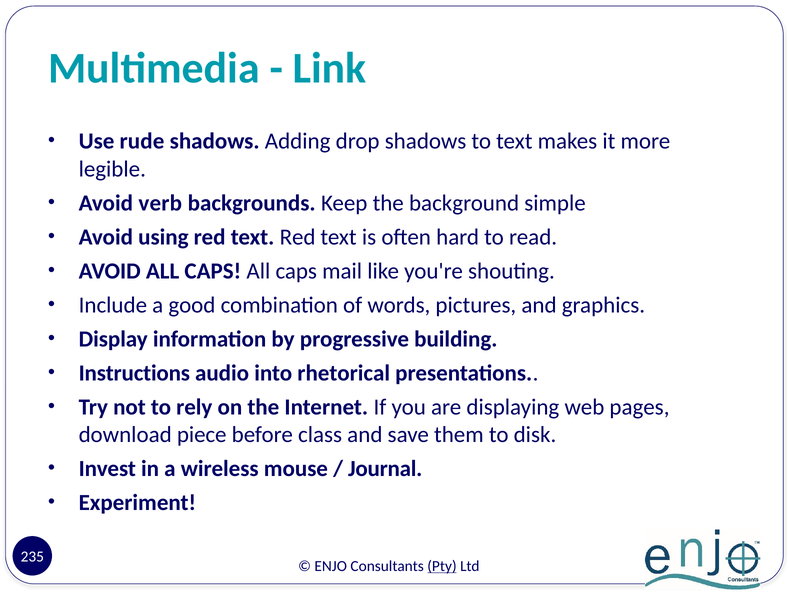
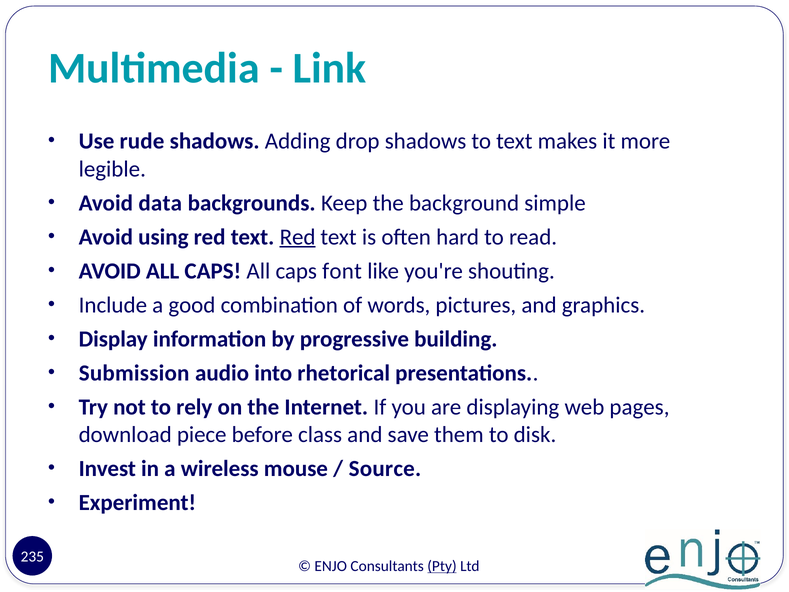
verb: verb -> data
Red at (298, 237) underline: none -> present
mail: mail -> font
Instructions: Instructions -> Submission
Journal: Journal -> Source
